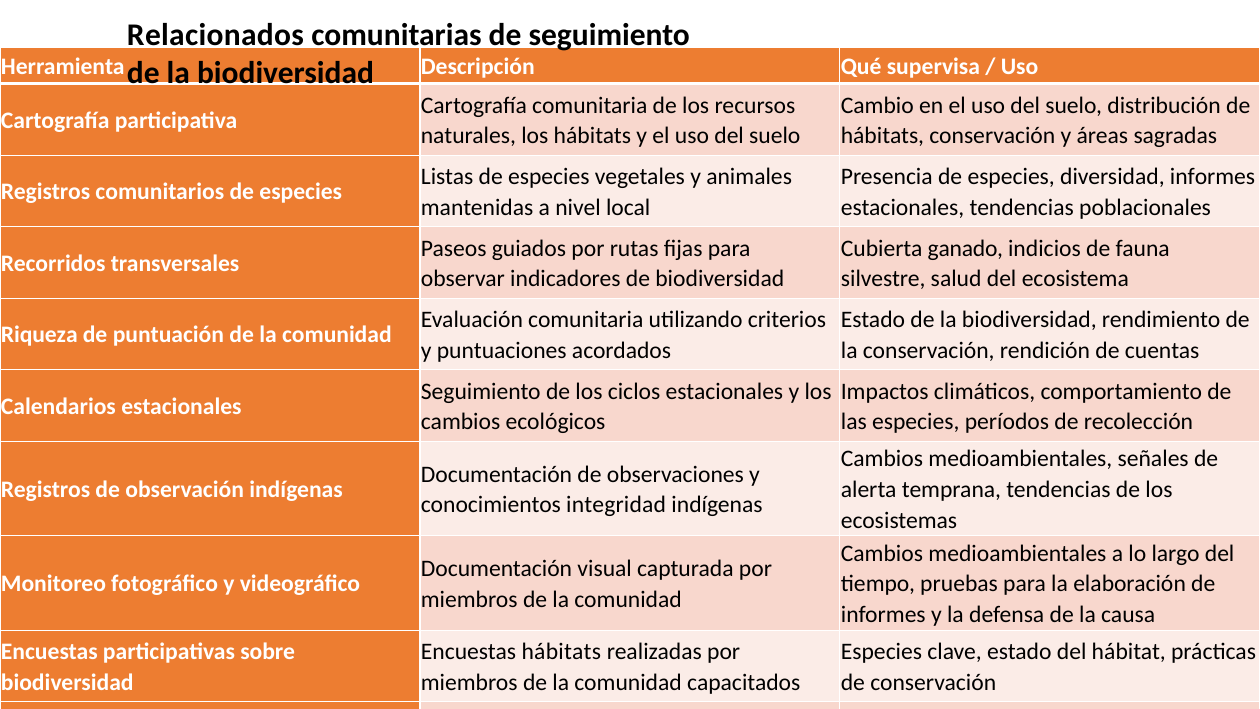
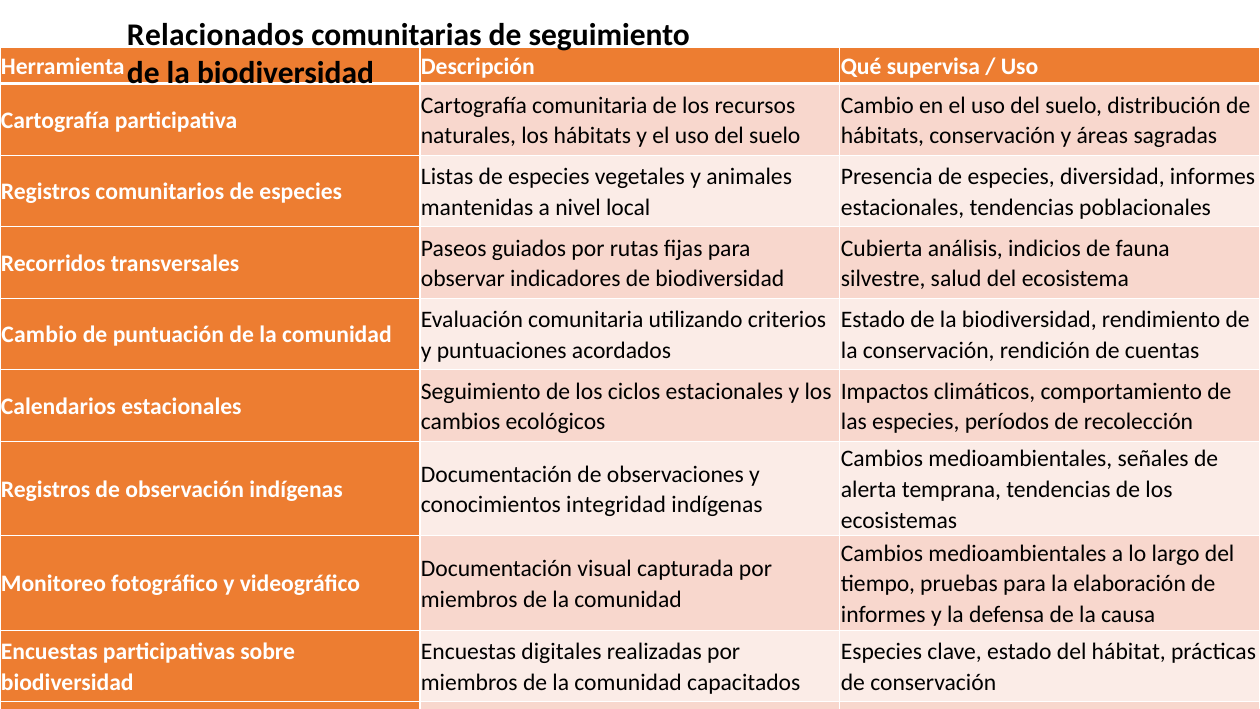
Cubierta ganado: ganado -> análisis
Riqueza at (39, 335): Riqueza -> Cambio
Encuestas hábitats: hábitats -> digitales
